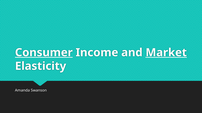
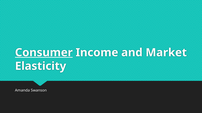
Market underline: present -> none
